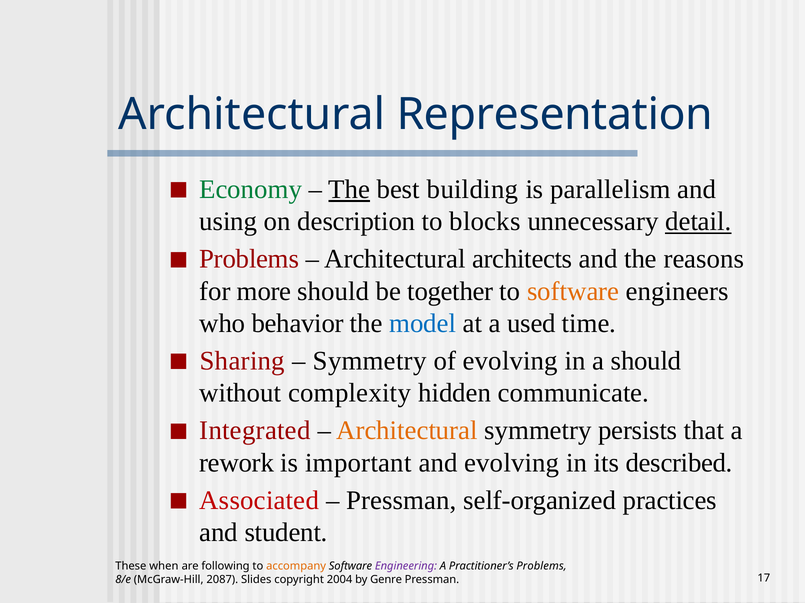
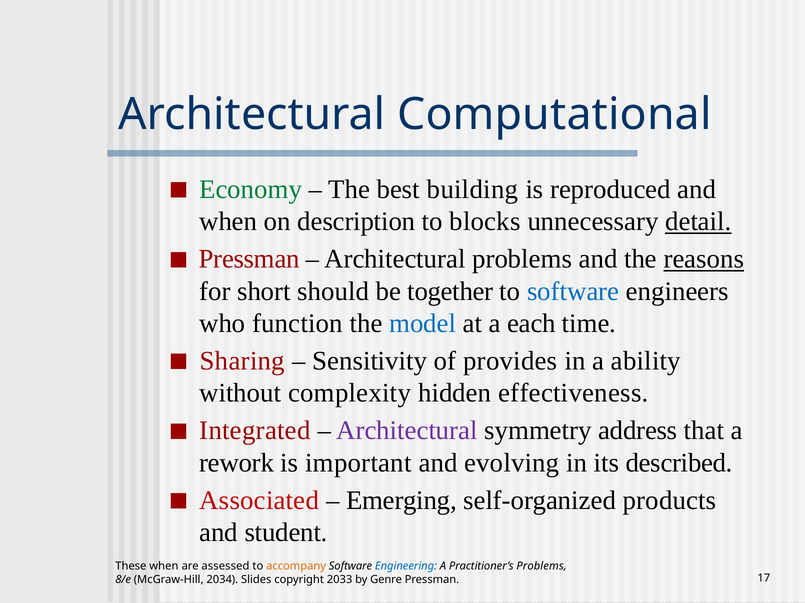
Representation: Representation -> Computational
The at (349, 190) underline: present -> none
parallelism: parallelism -> reproduced
using at (228, 222): using -> when
Problems at (249, 259): Problems -> Pressman
Architectural architects: architects -> problems
reasons underline: none -> present
more: more -> short
software at (573, 292) colour: orange -> blue
behavior: behavior -> function
used: used -> each
Symmetry at (370, 361): Symmetry -> Sensitivity
of evolving: evolving -> provides
a should: should -> ability
communicate: communicate -> effectiveness
Architectural at (407, 431) colour: orange -> purple
persists: persists -> address
Pressman at (401, 501): Pressman -> Emerging
practices: practices -> products
following: following -> assessed
Engineering colour: purple -> blue
2087: 2087 -> 2034
2004: 2004 -> 2033
